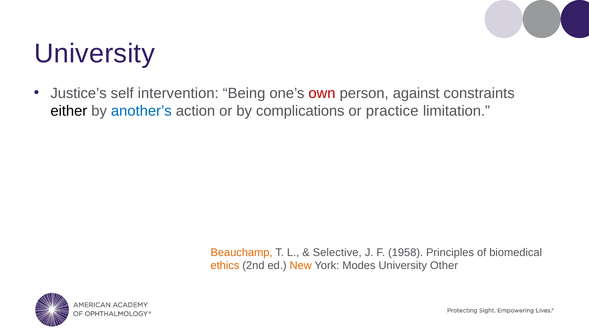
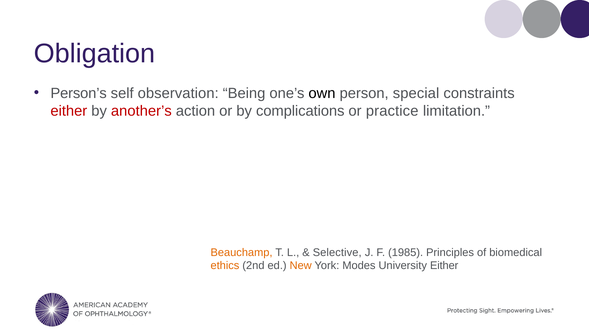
University at (94, 53): University -> Obligation
Justice’s: Justice’s -> Person’s
intervention: intervention -> observation
own colour: red -> black
against: against -> special
either at (69, 111) colour: black -> red
another’s colour: blue -> red
1958: 1958 -> 1985
University Other: Other -> Either
